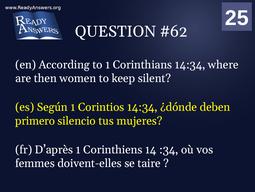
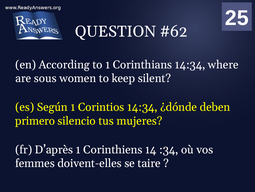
then: then -> sous
